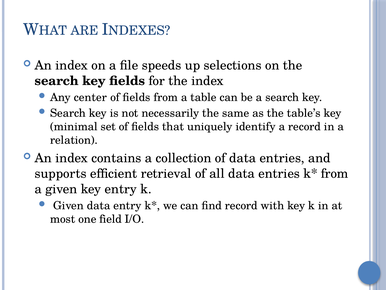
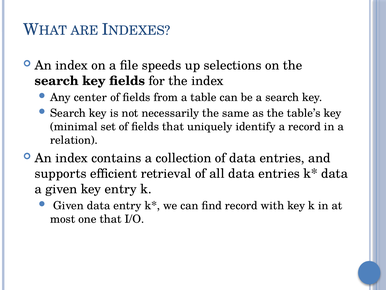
from at (335, 173): from -> data
one field: field -> that
